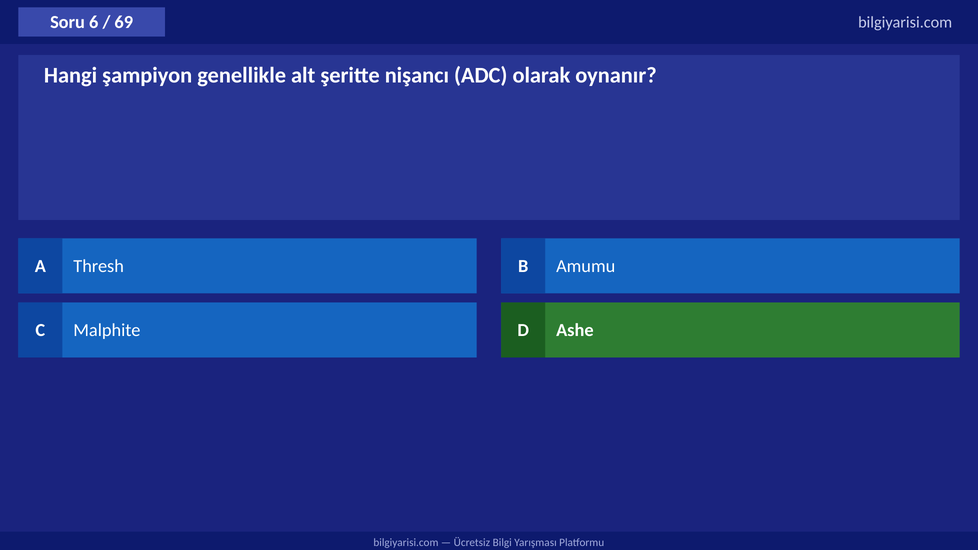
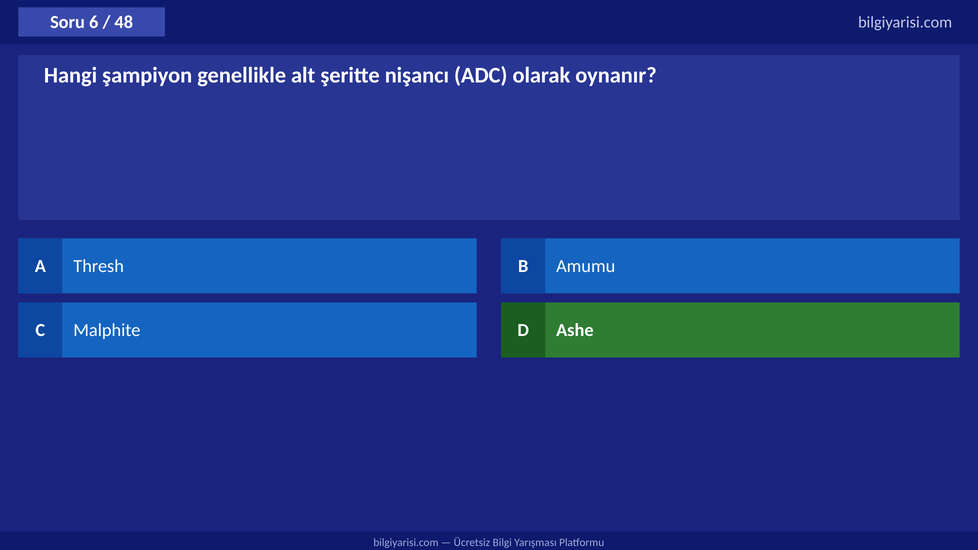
69: 69 -> 48
